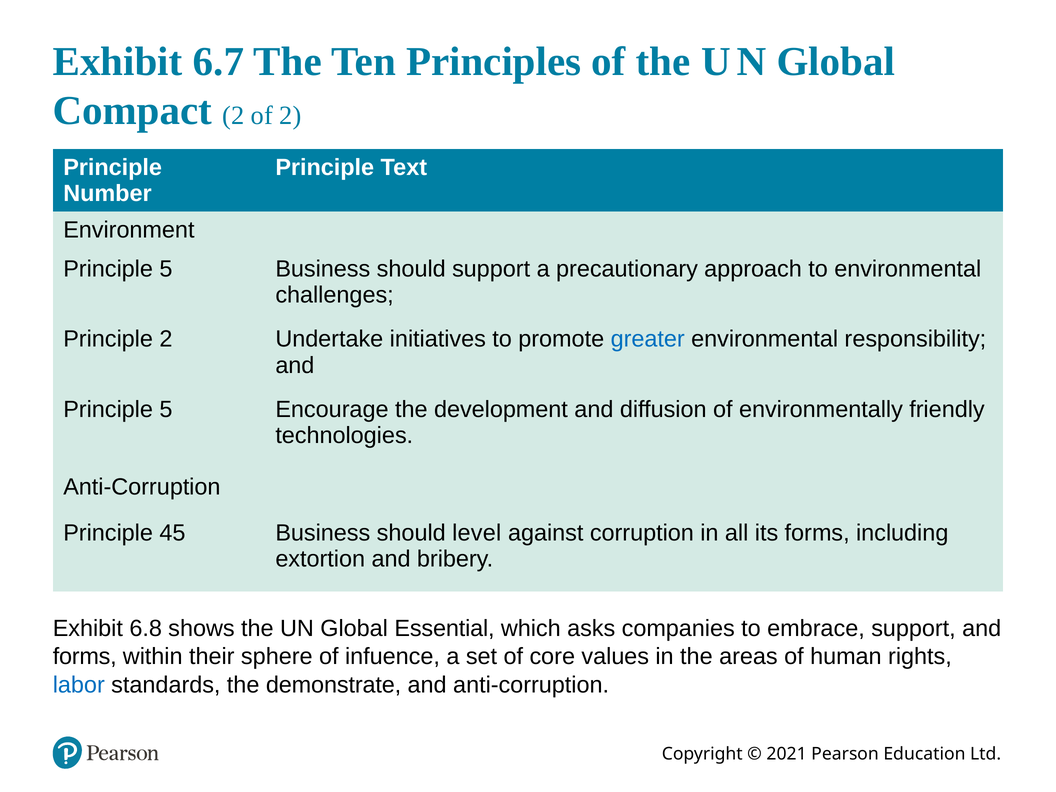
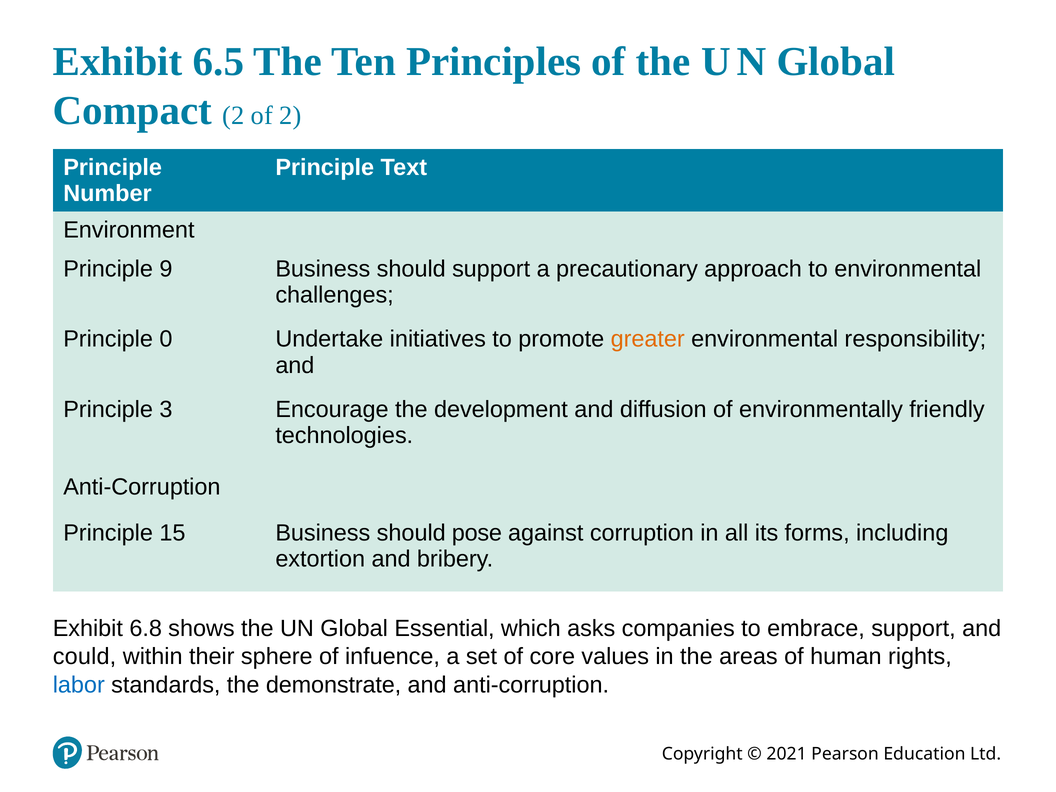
6.7: 6.7 -> 6.5
5 at (166, 269): 5 -> 9
Principle 2: 2 -> 0
greater colour: blue -> orange
5 at (166, 410): 5 -> 3
45: 45 -> 15
level: level -> pose
forms at (85, 657): forms -> could
